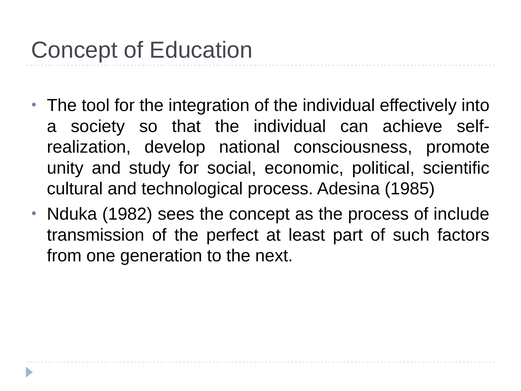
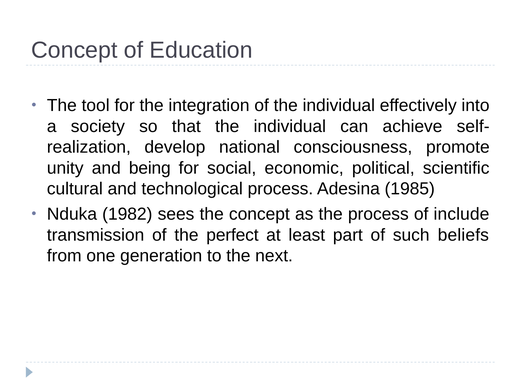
study: study -> being
factors: factors -> beliefs
